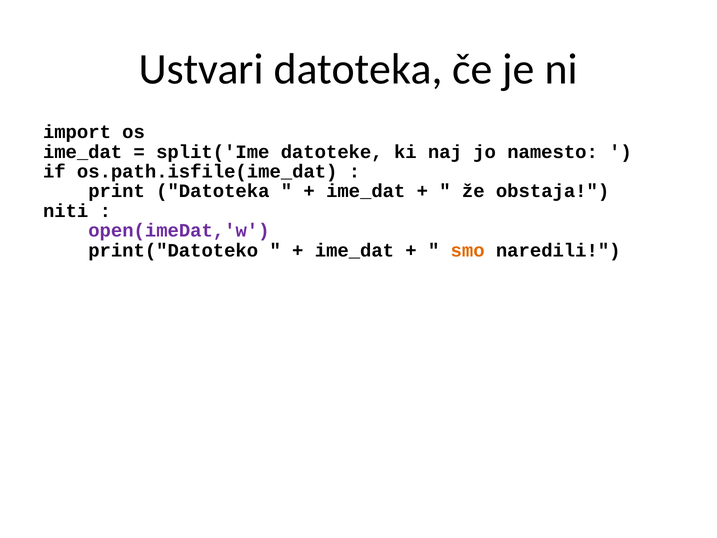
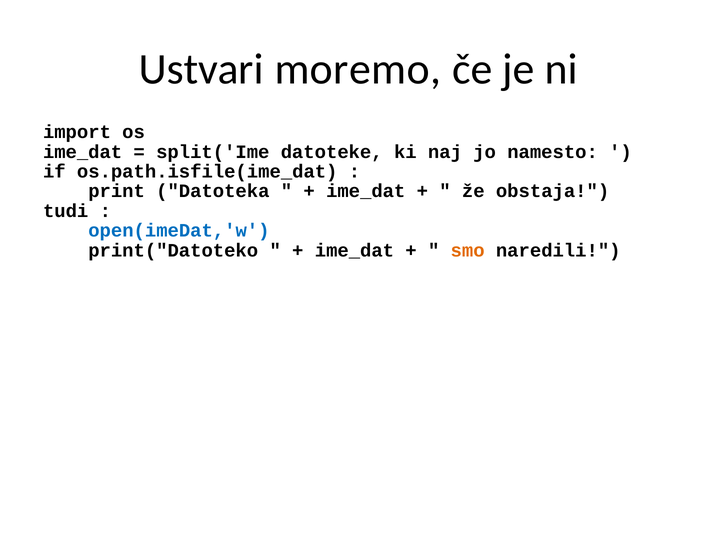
Ustvari datoteka: datoteka -> moremo
niti: niti -> tudi
open(imeDat,'w colour: purple -> blue
